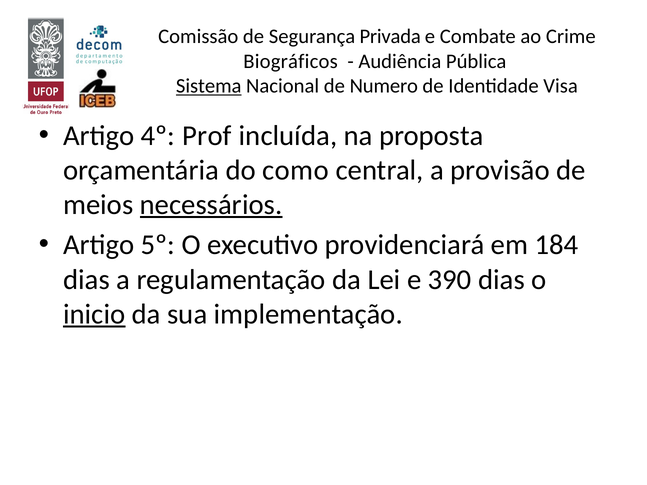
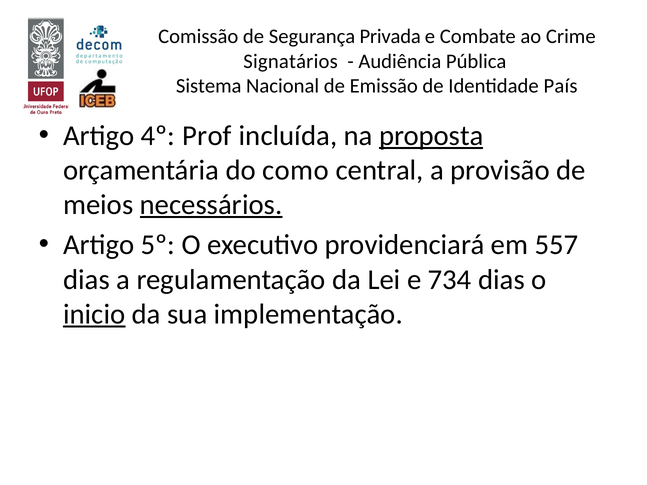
Biográficos: Biográficos -> Signatários
Sistema underline: present -> none
Numero: Numero -> Emissão
Visa: Visa -> País
proposta underline: none -> present
184: 184 -> 557
390: 390 -> 734
